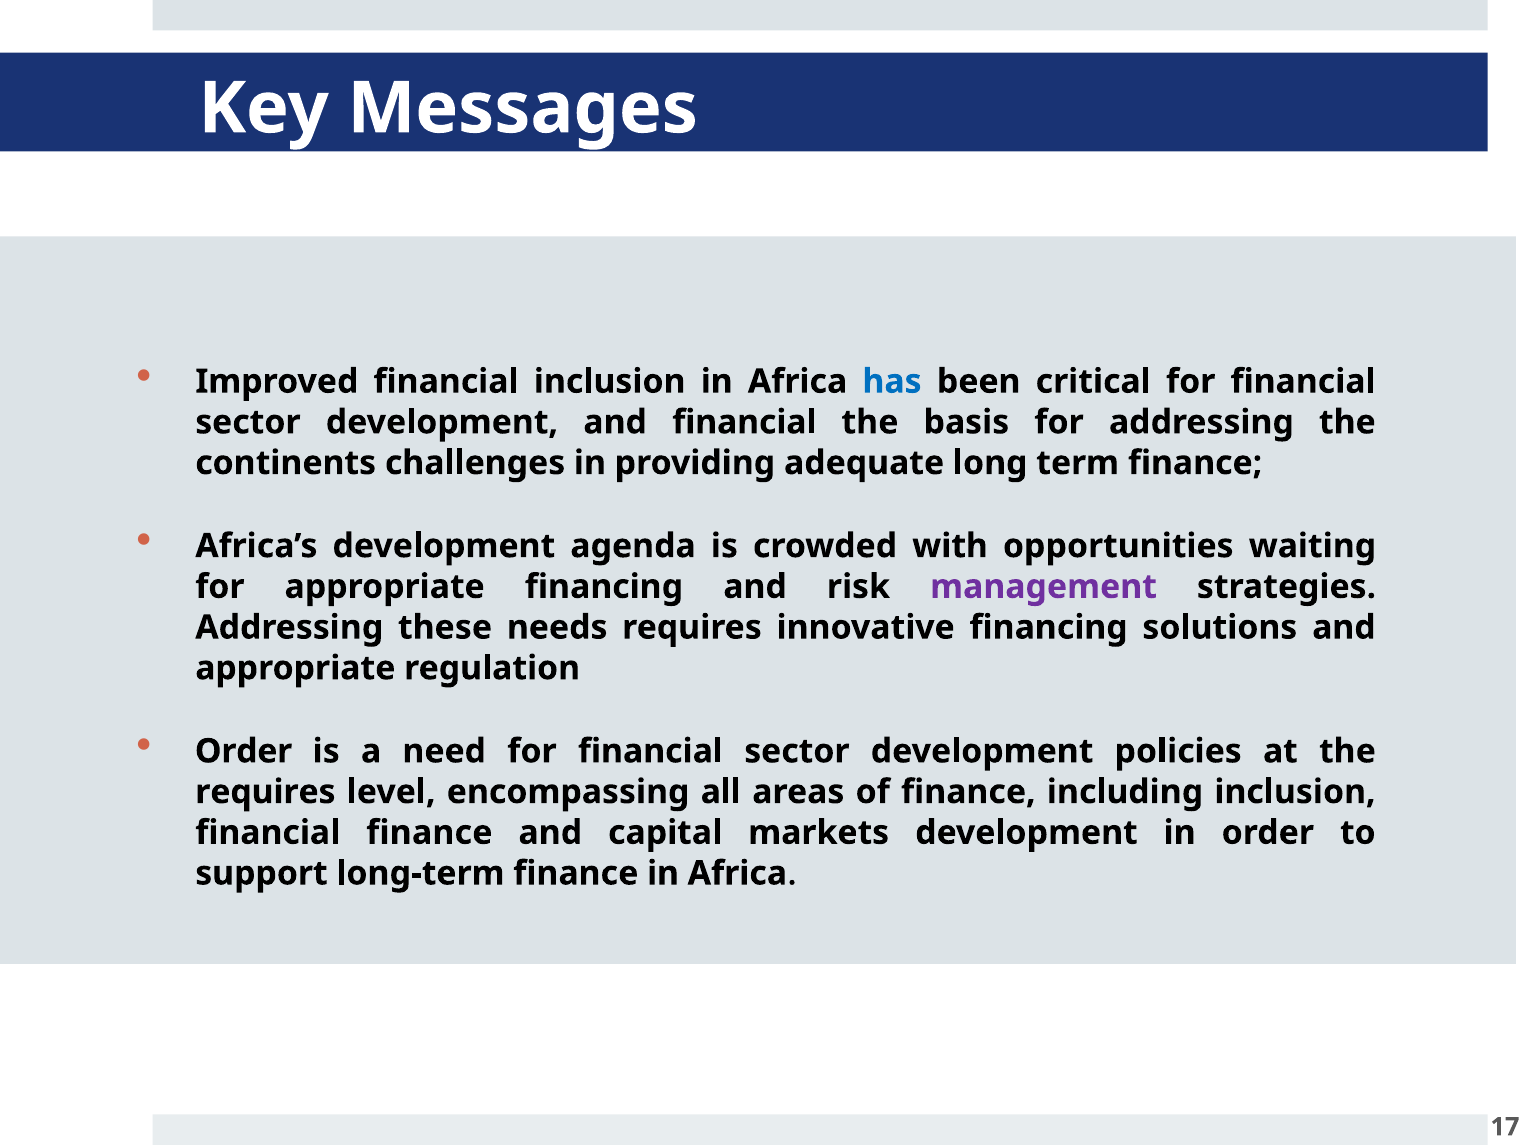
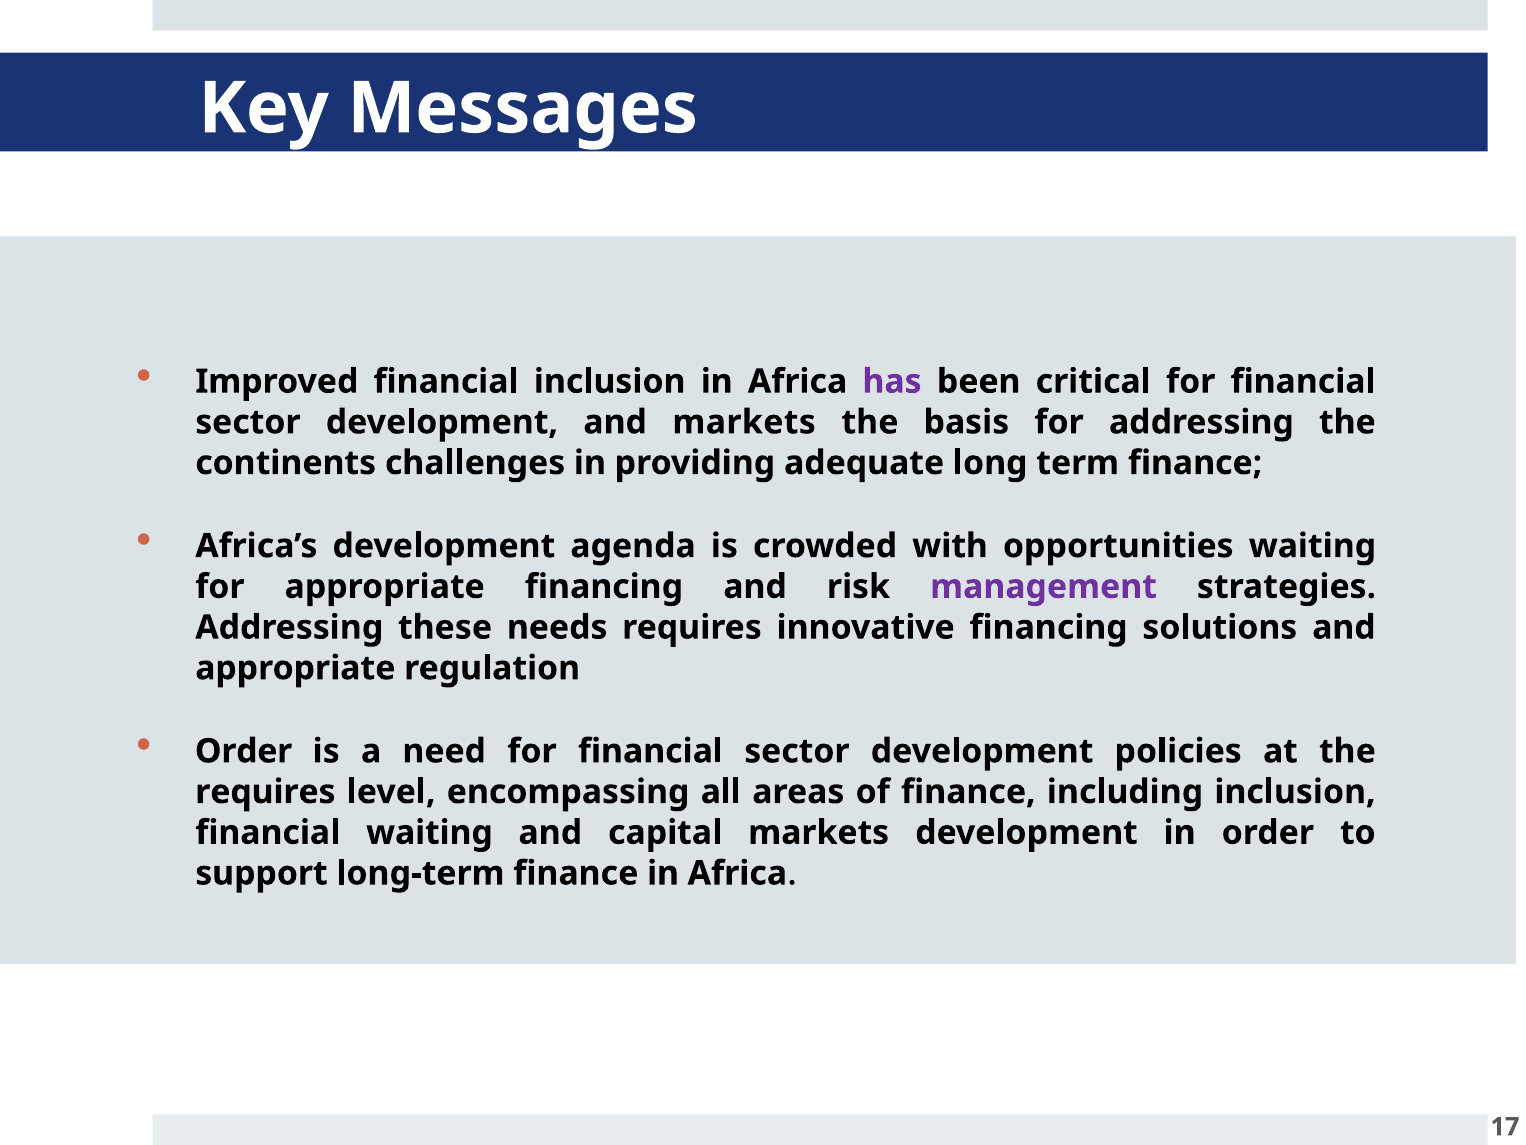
has colour: blue -> purple
and financial: financial -> markets
financial finance: finance -> waiting
